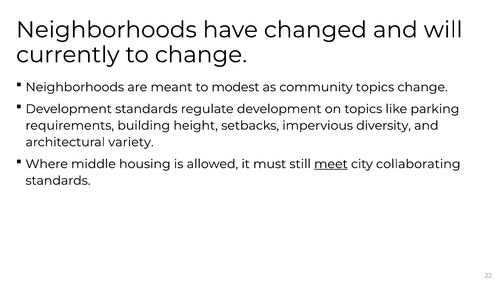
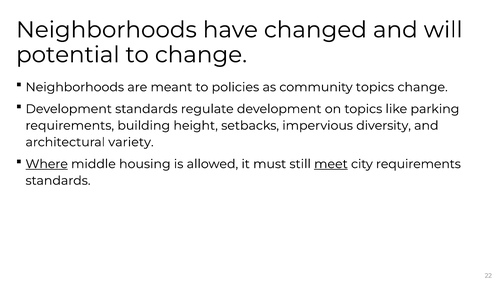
currently: currently -> potential
modest: modest -> policies
Where underline: none -> present
city collaborating: collaborating -> requirements
